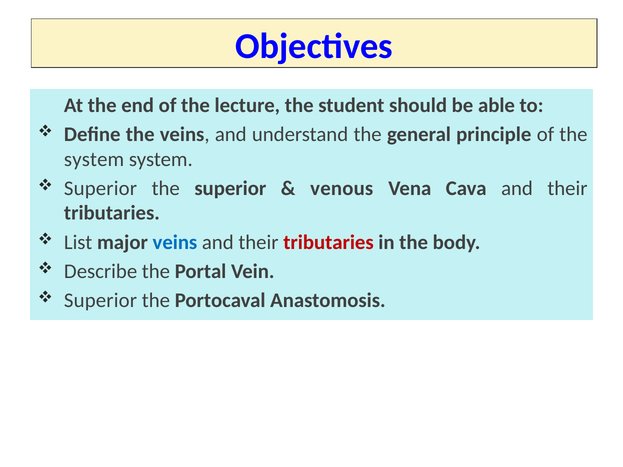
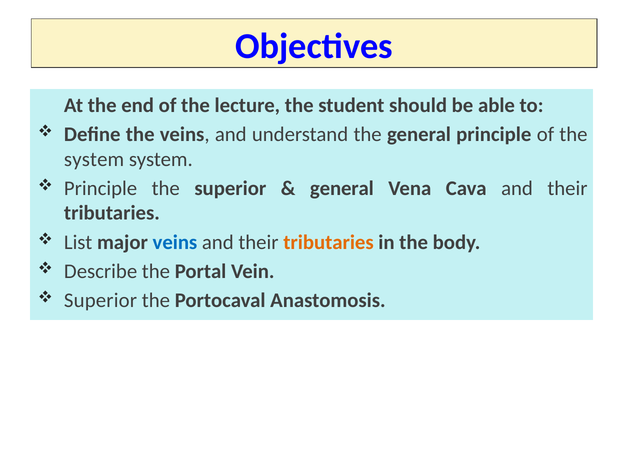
Superior at (101, 188): Superior -> Principle
venous at (342, 188): venous -> general
tributaries at (328, 242) colour: red -> orange
